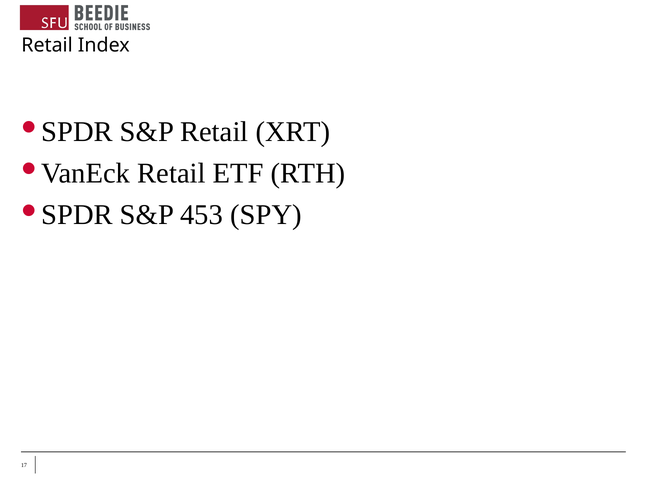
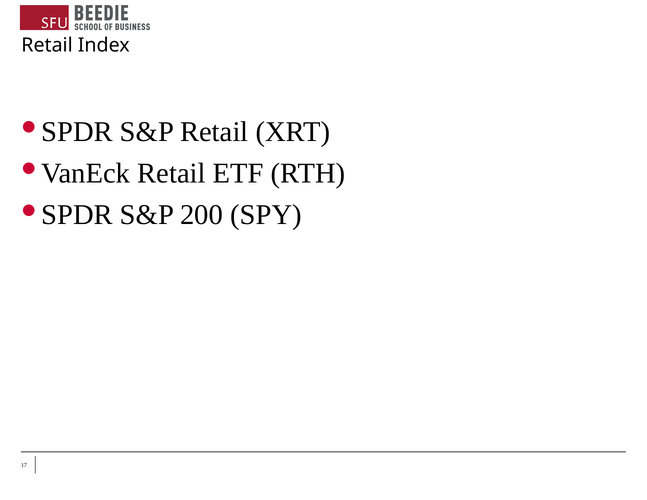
453: 453 -> 200
